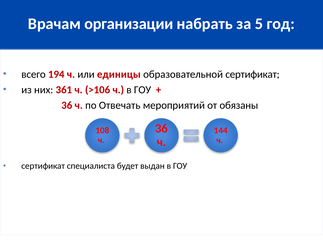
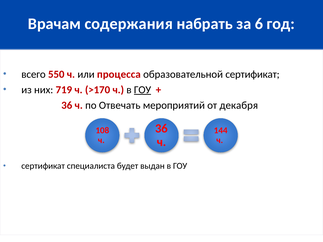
организации: организации -> содержания
5: 5 -> 6
194: 194 -> 550
единицы: единицы -> процесса
361: 361 -> 719
>106: >106 -> >170
ГОУ at (142, 90) underline: none -> present
обязаны: обязаны -> декабря
